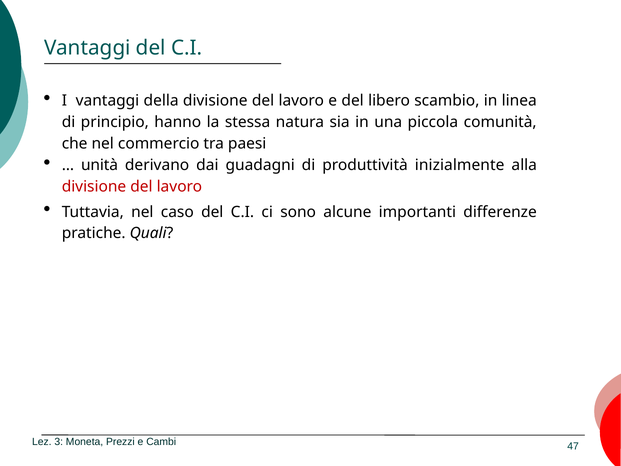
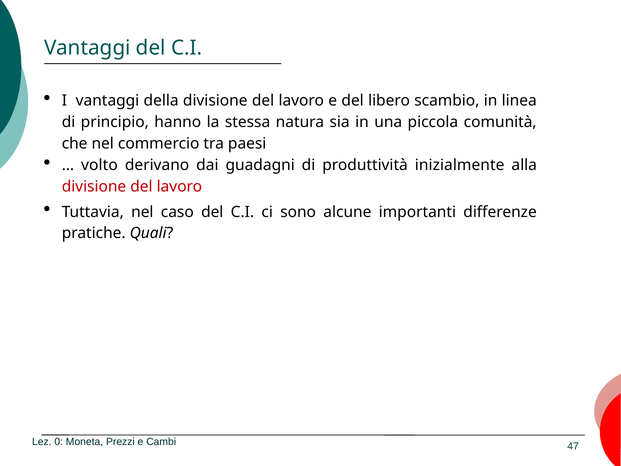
unità: unità -> volto
3: 3 -> 0
